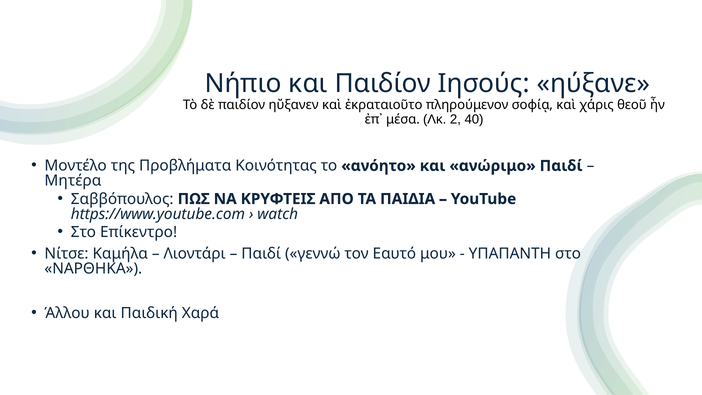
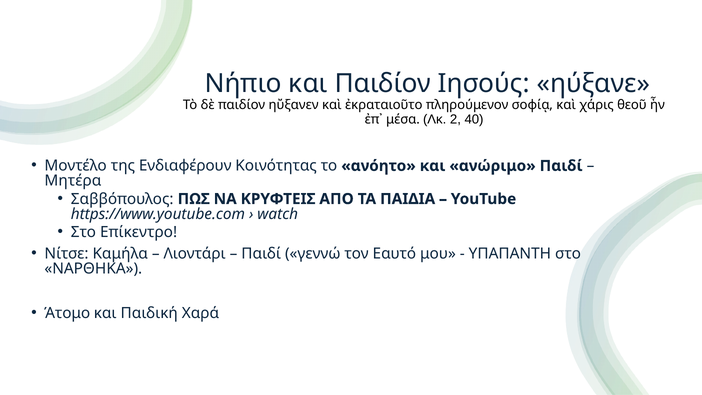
Προβλήματα: Προβλήματα -> Ενδιαφέρουν
Άλλου: Άλλου -> Άτομο
